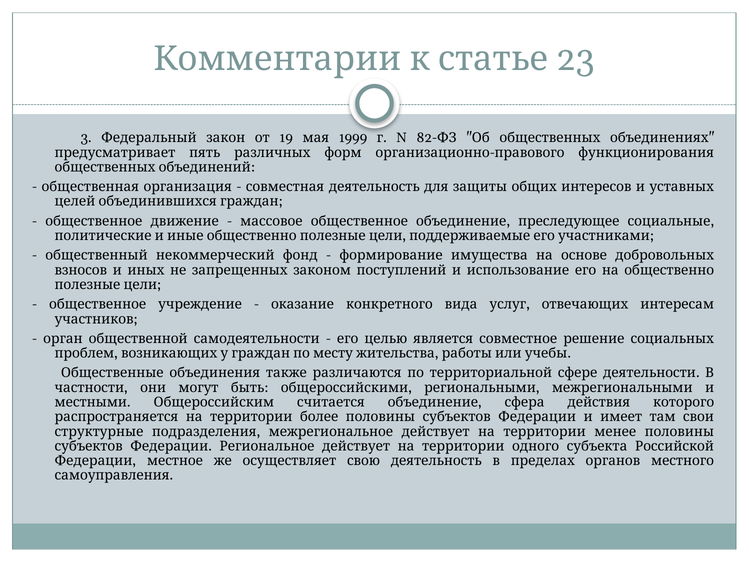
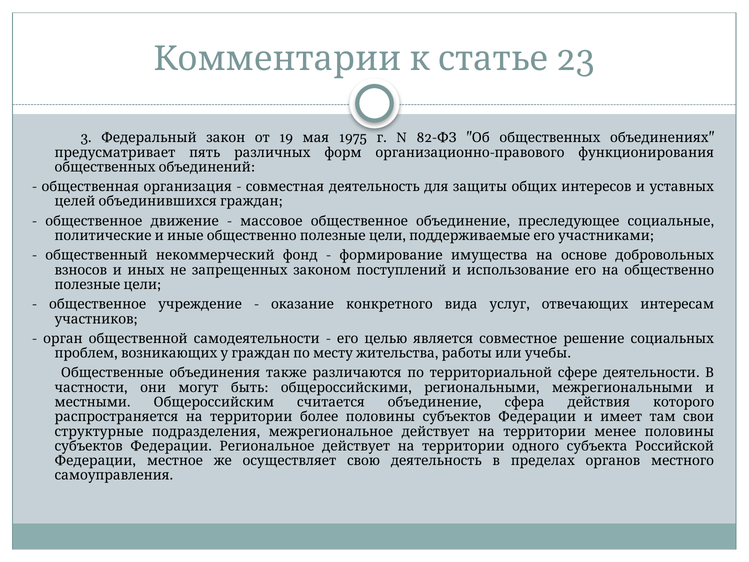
1999: 1999 -> 1975
